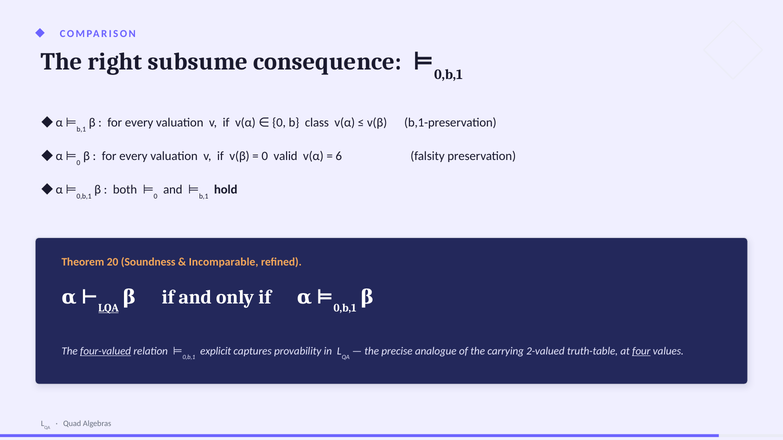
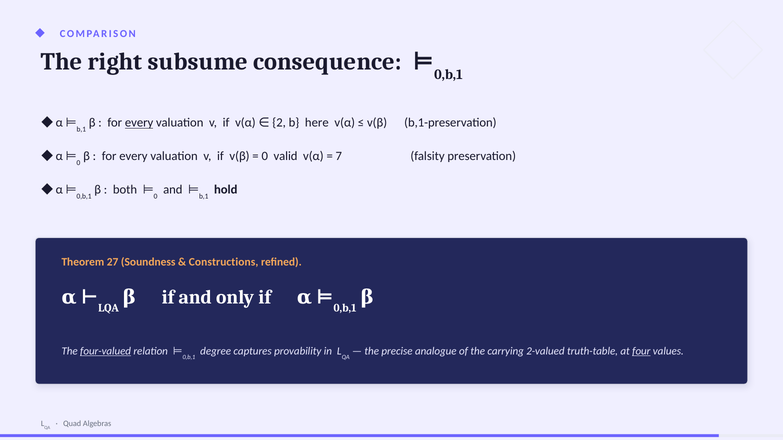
every at (139, 123) underline: none -> present
v(α 0: 0 -> 2
class: class -> here
6: 6 -> 7
20: 20 -> 27
Incomparable: Incomparable -> Constructions
LQA underline: present -> none
explicit: explicit -> degree
